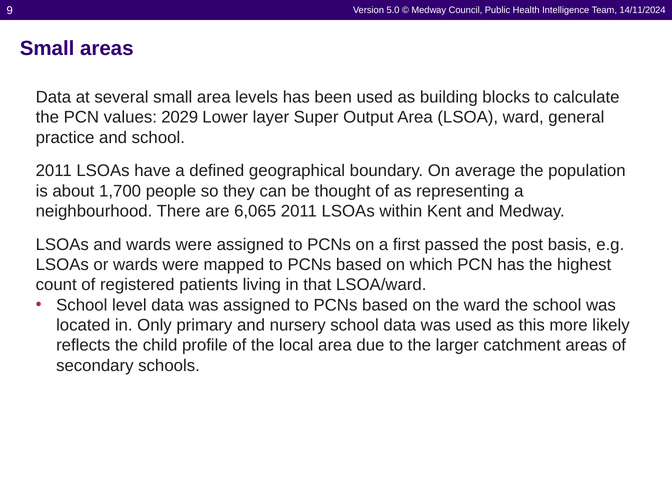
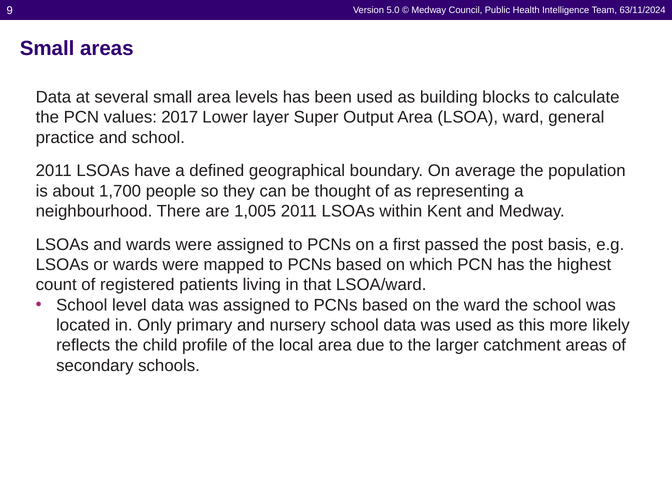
14/11/2024: 14/11/2024 -> 63/11/2024
2029: 2029 -> 2017
6,065: 6,065 -> 1,005
